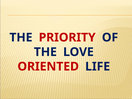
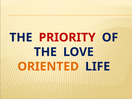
ORIENTED colour: red -> orange
